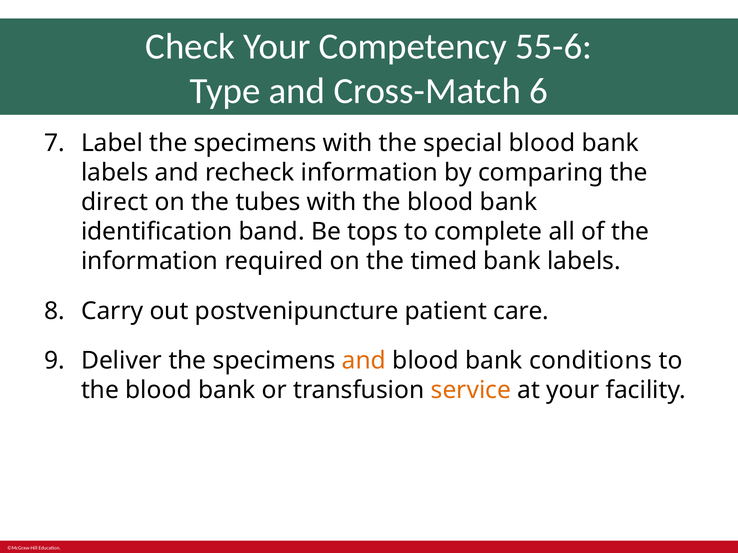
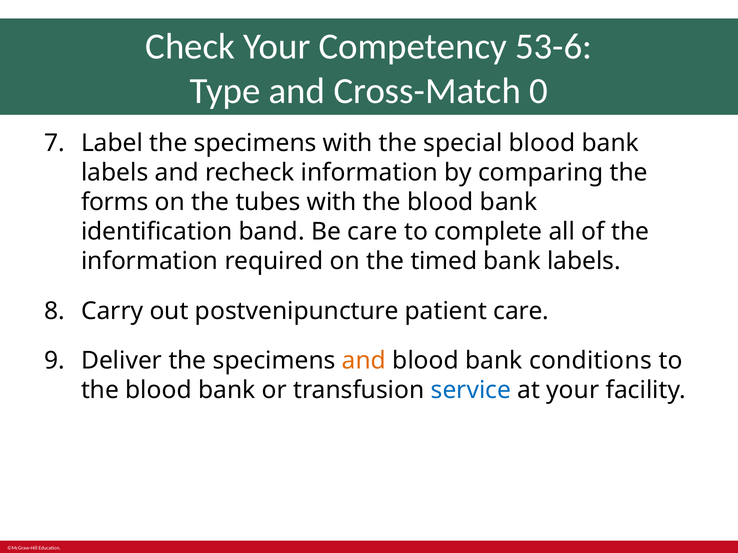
55-6: 55-6 -> 53-6
6: 6 -> 0
direct: direct -> forms
Be tops: tops -> care
service colour: orange -> blue
